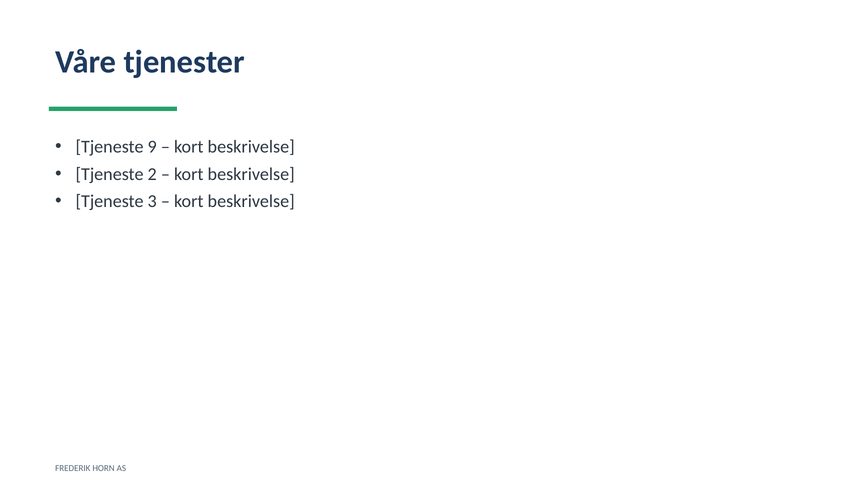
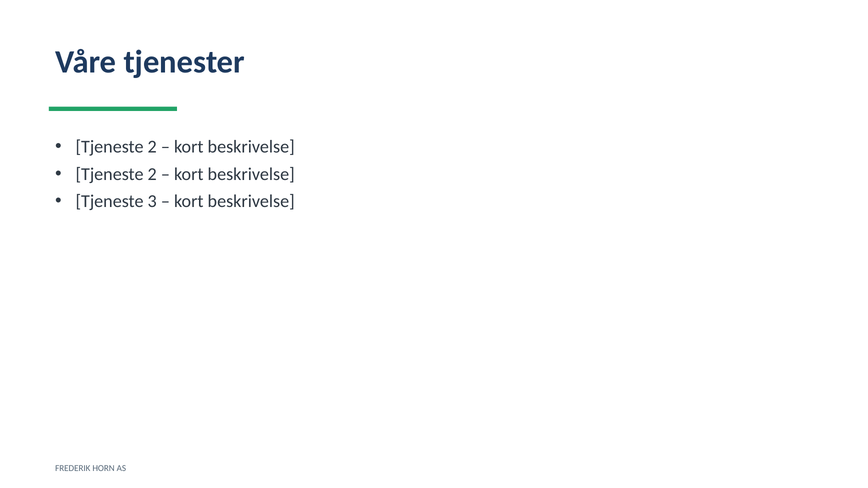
9 at (152, 147): 9 -> 2
